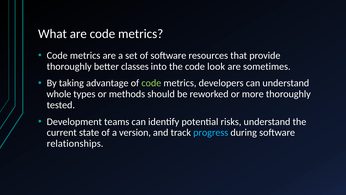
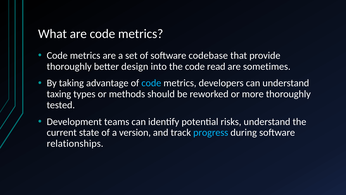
resources: resources -> codebase
classes: classes -> design
look: look -> read
code at (151, 83) colour: light green -> light blue
whole: whole -> taxing
